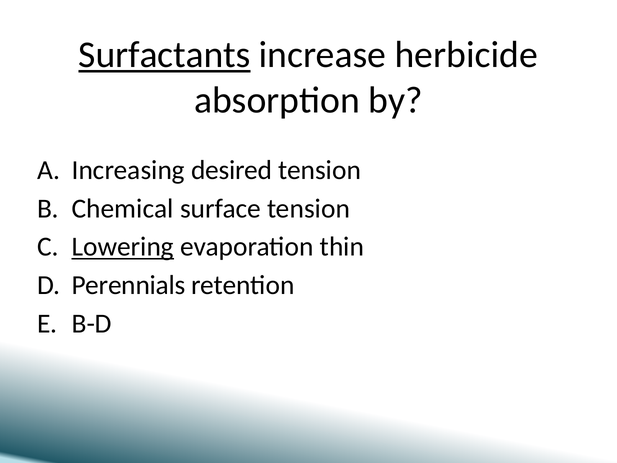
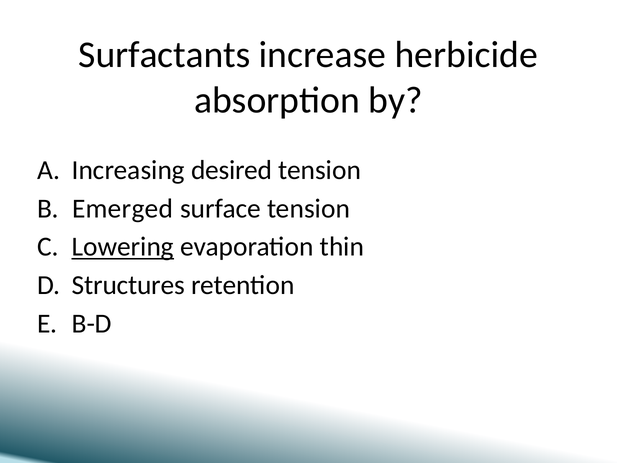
Surfactants underline: present -> none
Chemical: Chemical -> Emerged
Perennials: Perennials -> Structures
